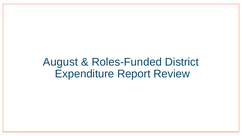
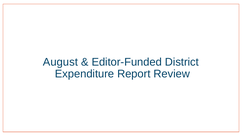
Roles-Funded: Roles-Funded -> Editor-Funded
